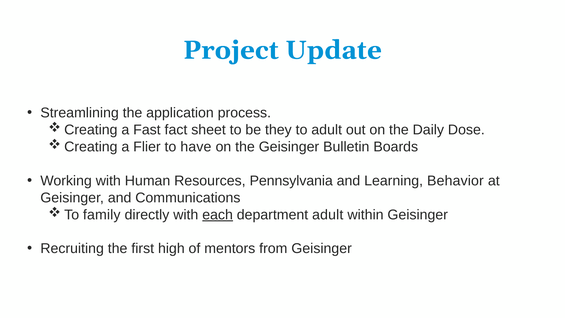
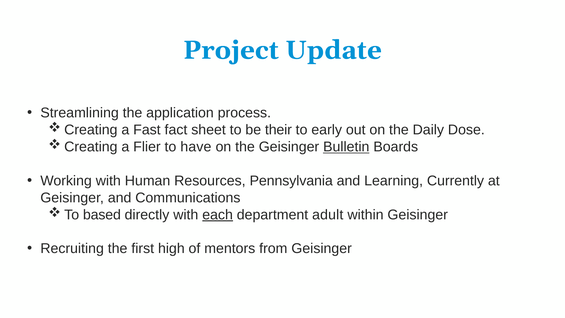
they: they -> their
to adult: adult -> early
Bulletin underline: none -> present
Behavior: Behavior -> Currently
family: family -> based
